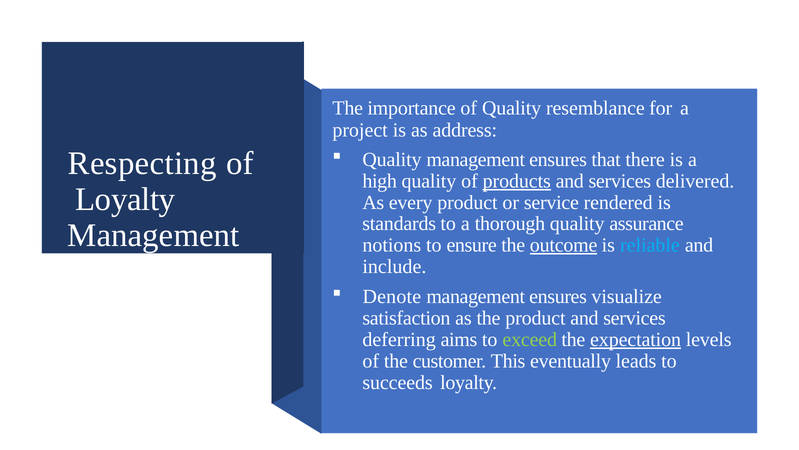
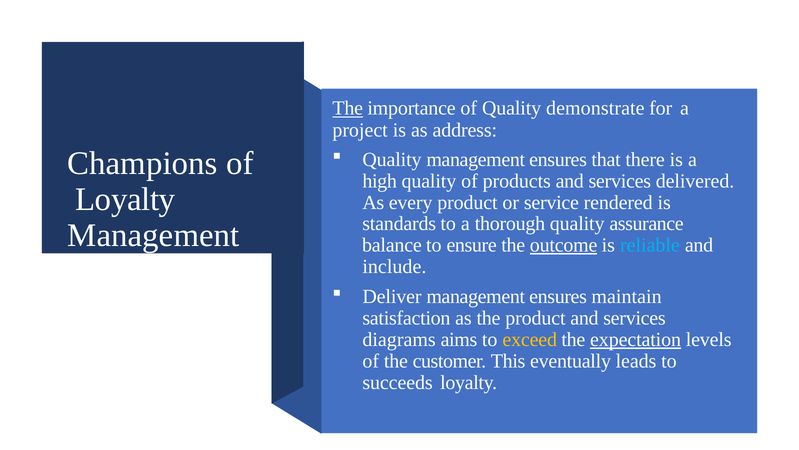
The at (348, 108) underline: none -> present
resemblance: resemblance -> demonstrate
Respecting: Respecting -> Champions
products underline: present -> none
notions: notions -> balance
Denote: Denote -> Deliver
visualize: visualize -> maintain
deferring: deferring -> diagrams
exceed colour: light green -> yellow
